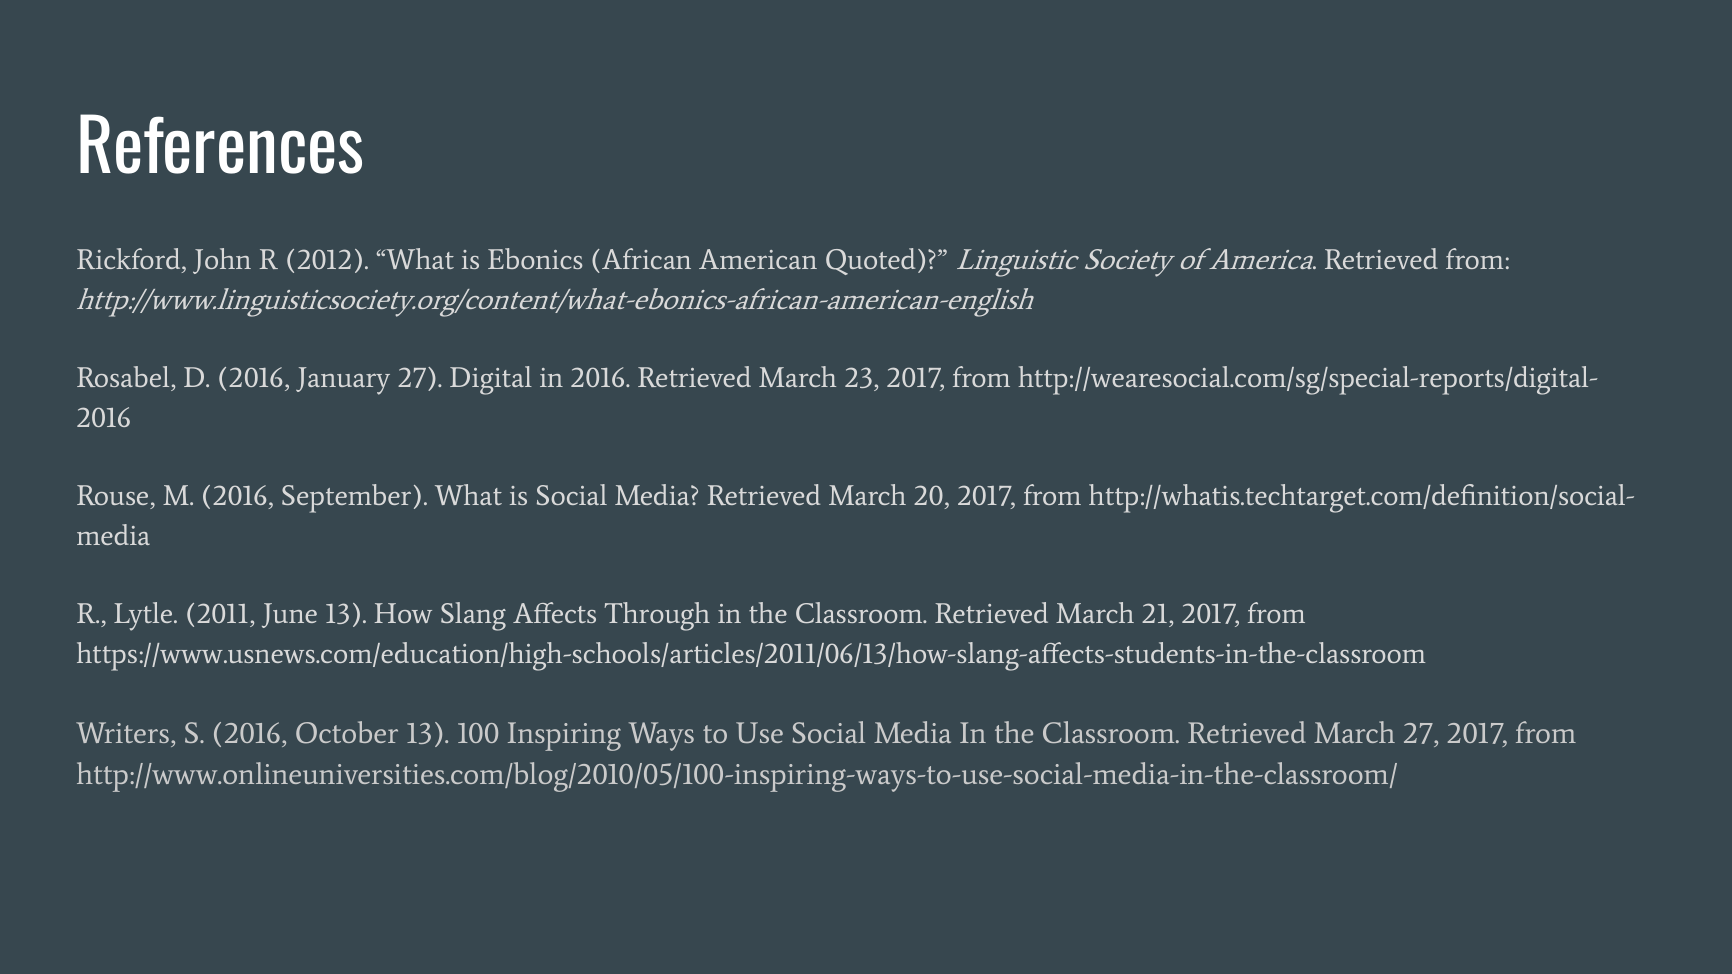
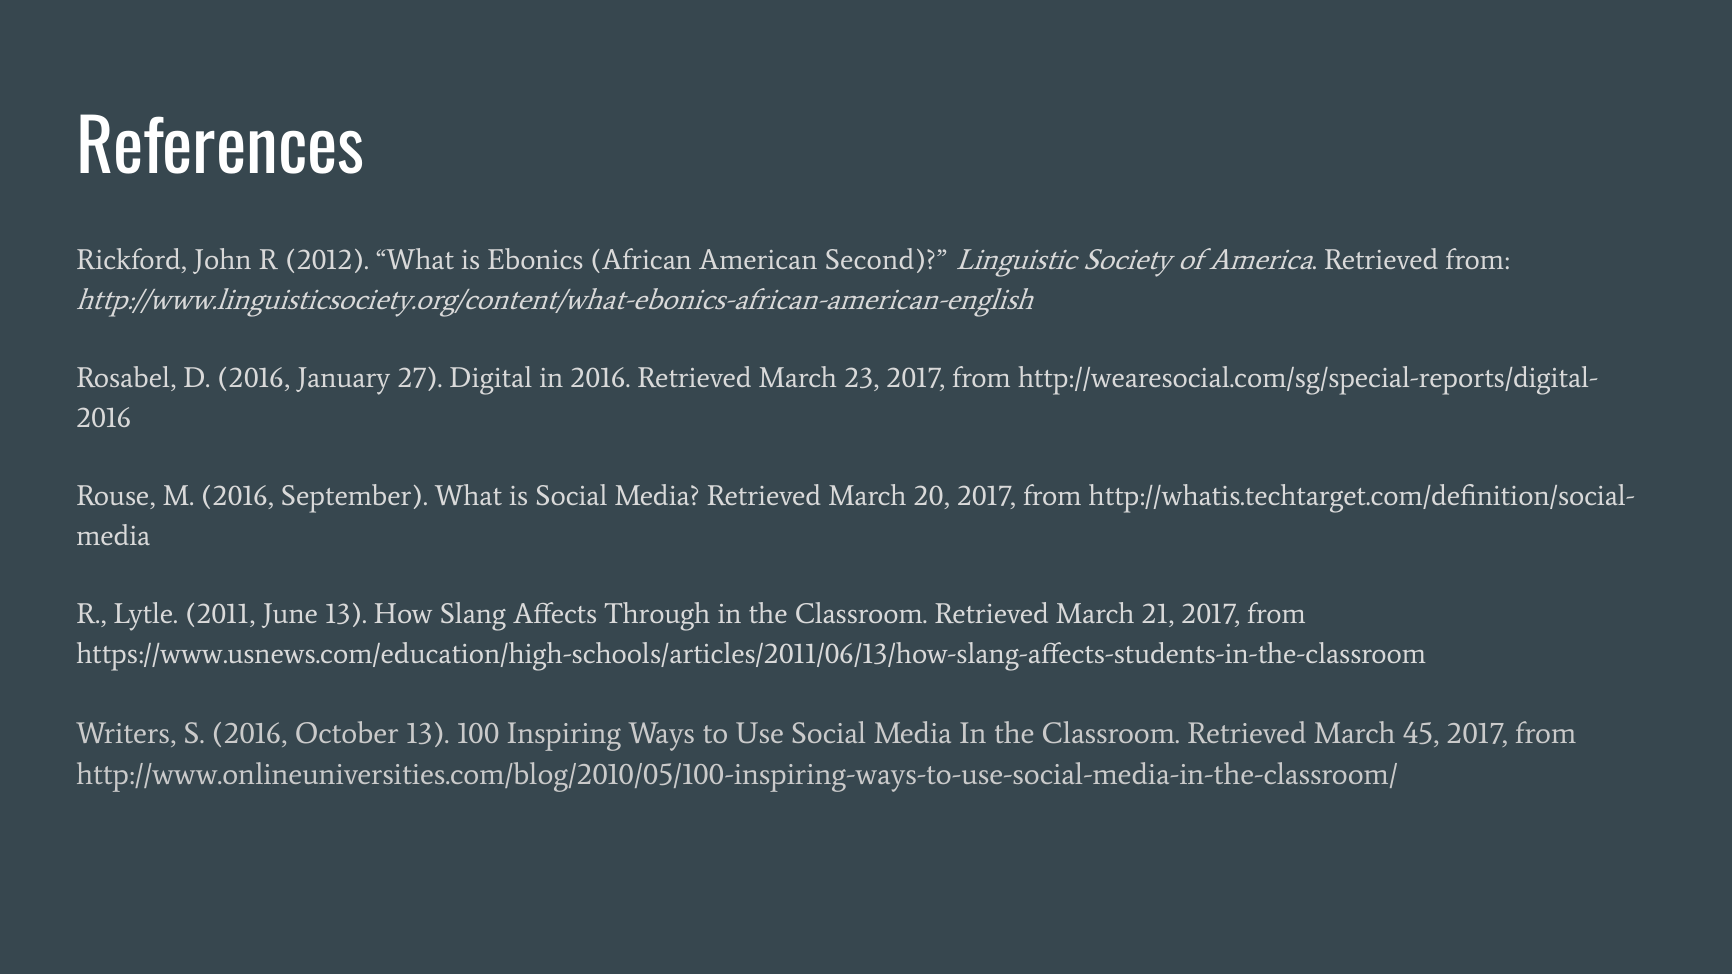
Quoted: Quoted -> Second
March 27: 27 -> 45
